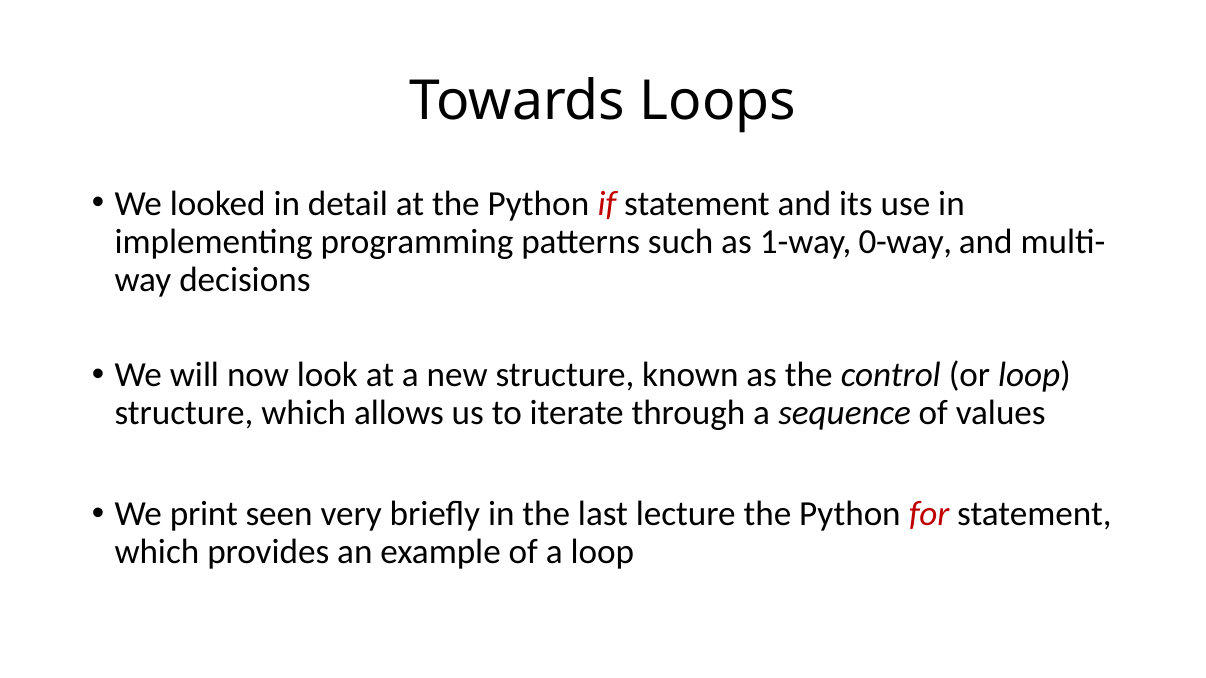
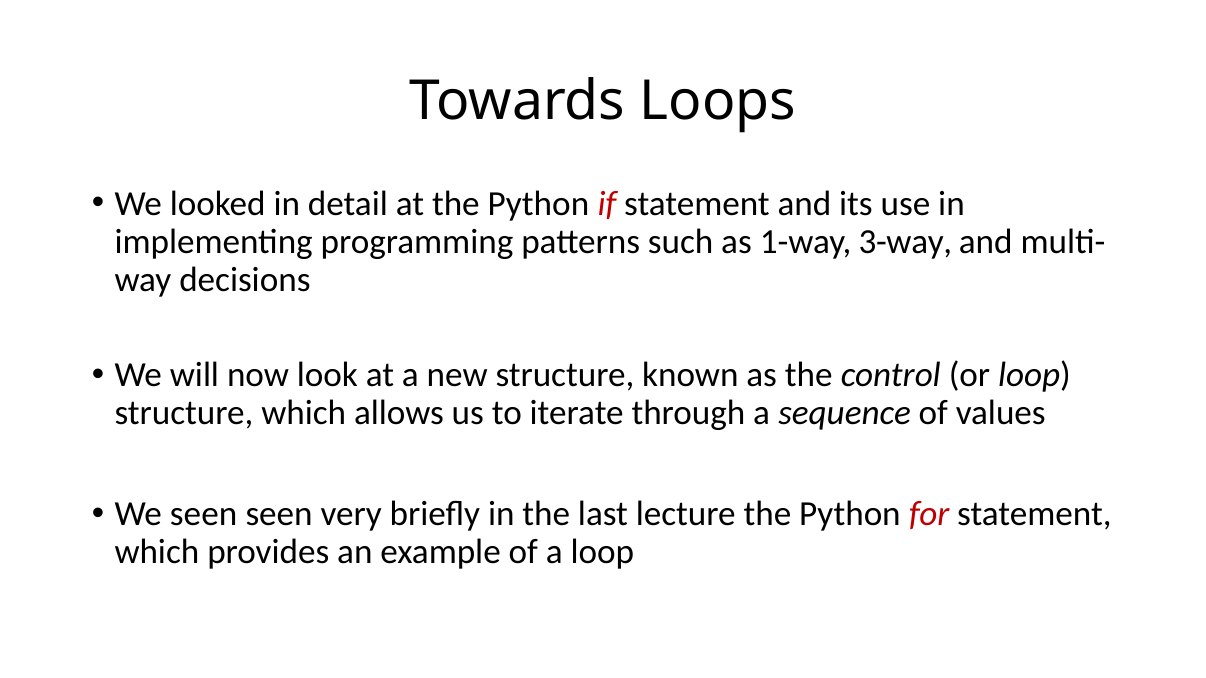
0-way: 0-way -> 3-way
We print: print -> seen
